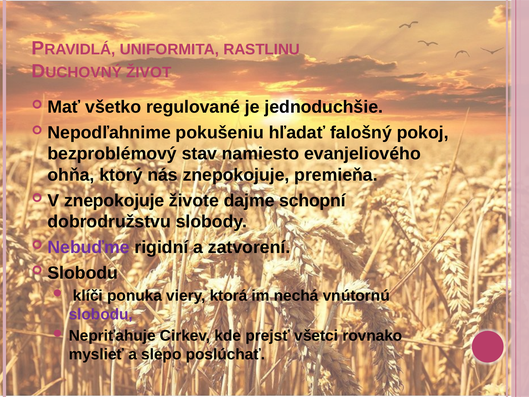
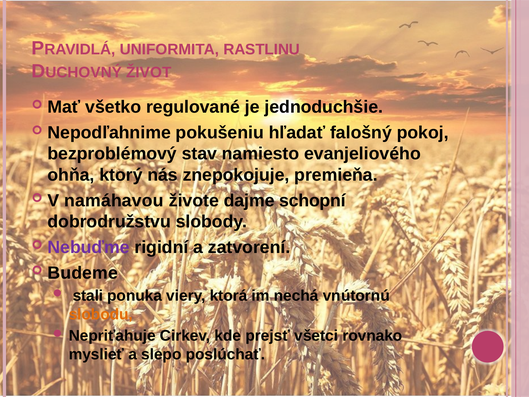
V znepokojuje: znepokojuje -> namáhavou
Slobodu at (83, 273): Slobodu -> Budeme
klíči: klíči -> stali
slobodu at (101, 314) colour: purple -> orange
